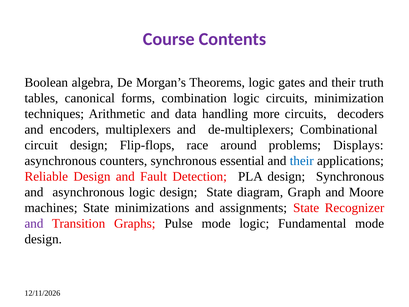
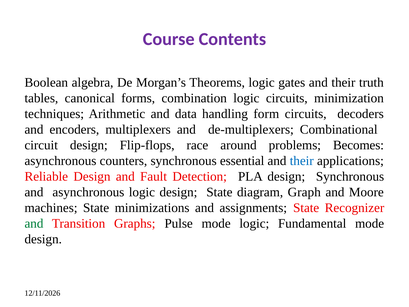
more: more -> form
Displays: Displays -> Becomes
and at (34, 223) colour: purple -> green
